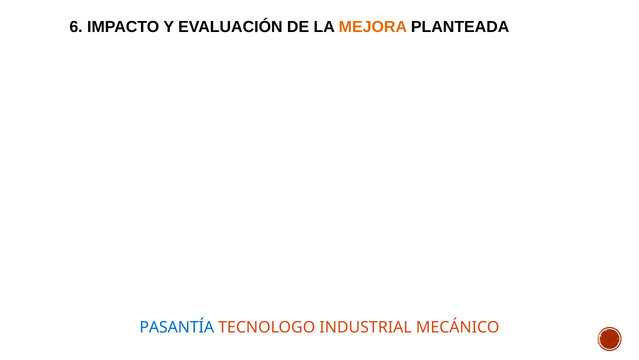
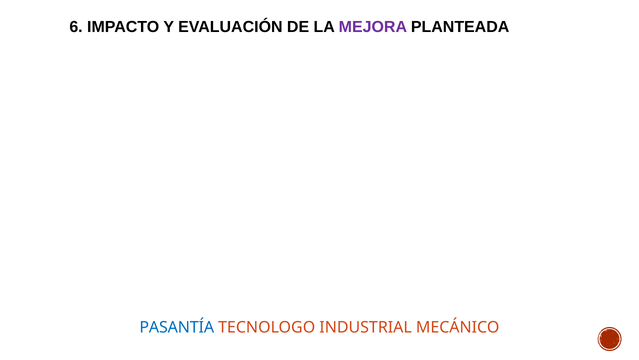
MEJORA colour: orange -> purple
